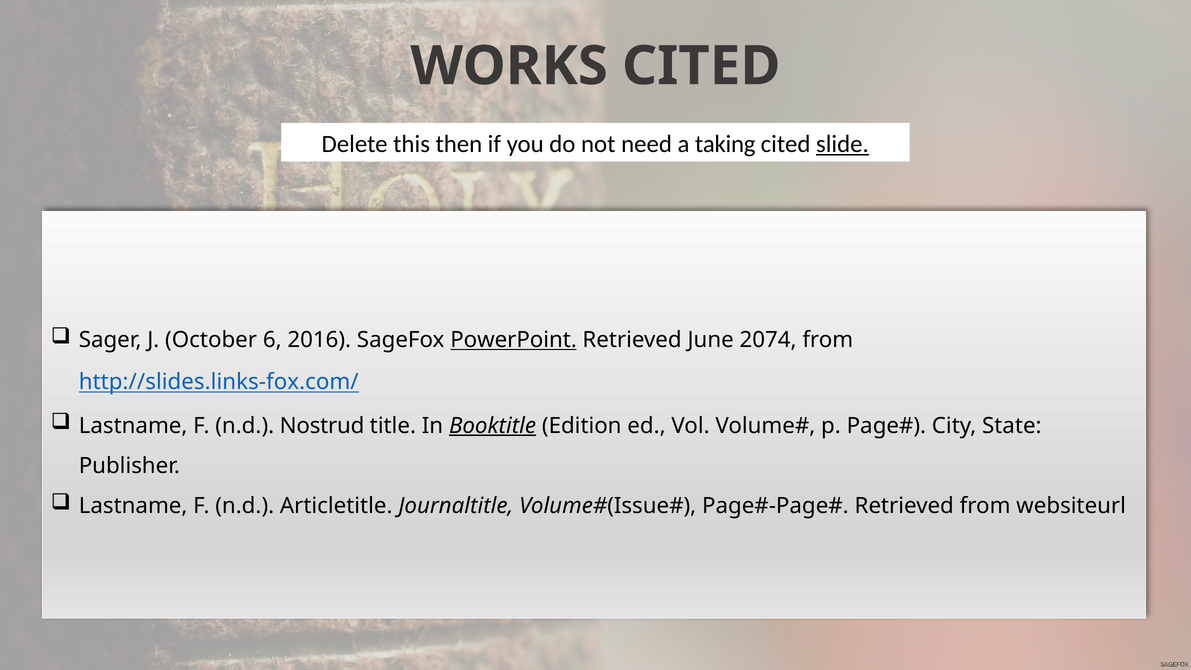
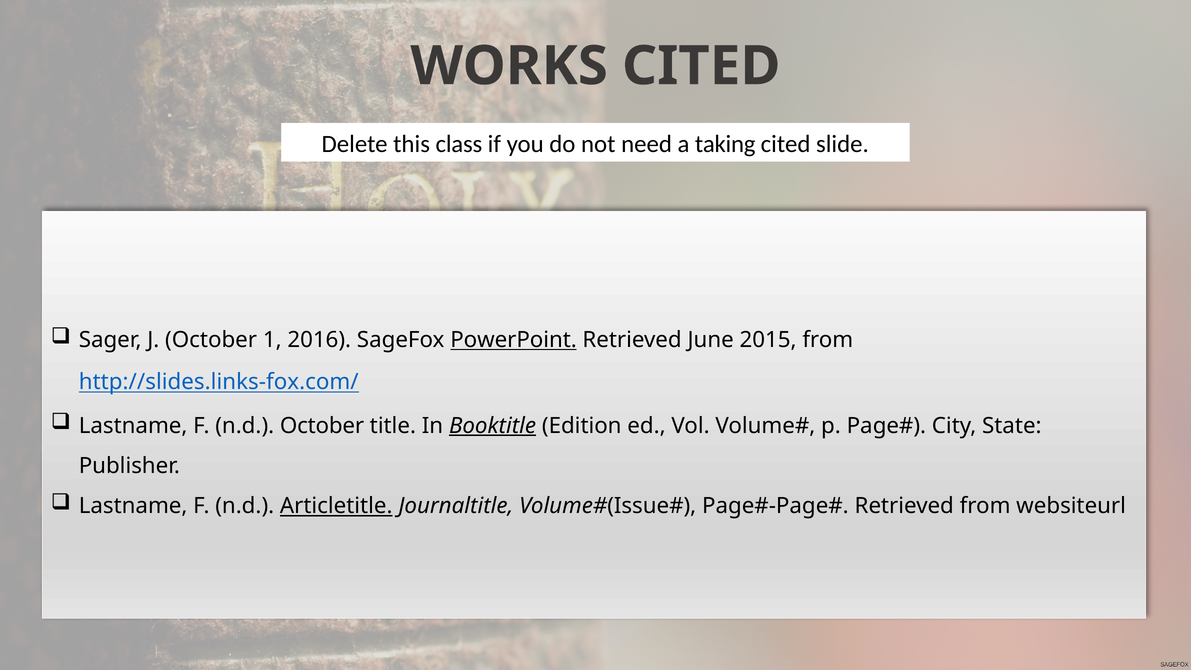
then: then -> class
slide underline: present -> none
6: 6 -> 1
2074: 2074 -> 2015
n.d Nostrud: Nostrud -> October
Articletitle underline: none -> present
